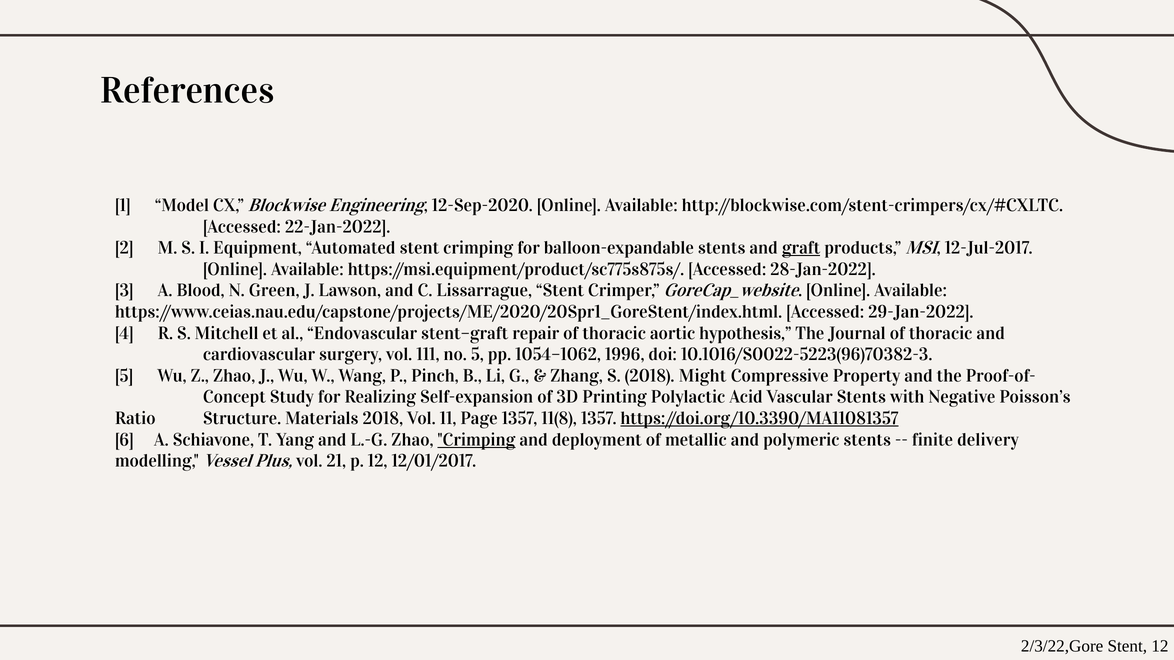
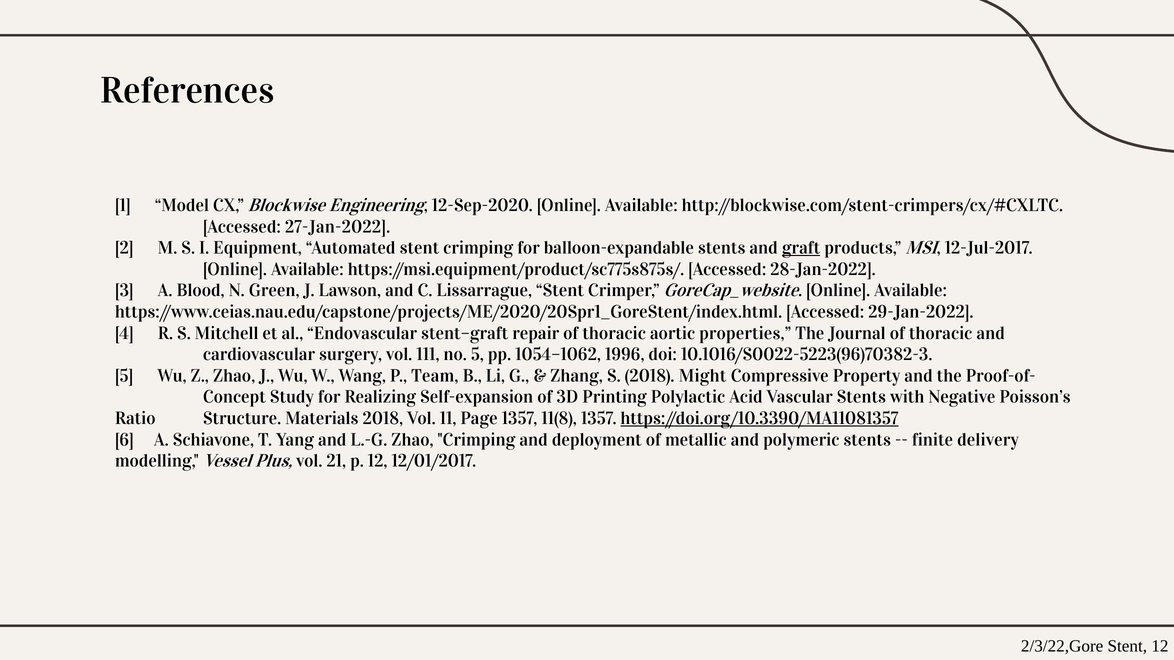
22-Jan-2022: 22-Jan-2022 -> 27-Jan-2022
hypothesis: hypothesis -> properties
Pinch: Pinch -> Team
Crimping at (476, 440) underline: present -> none
